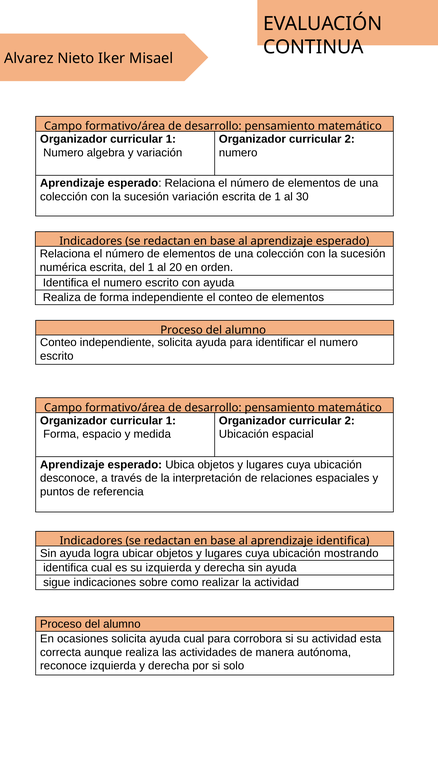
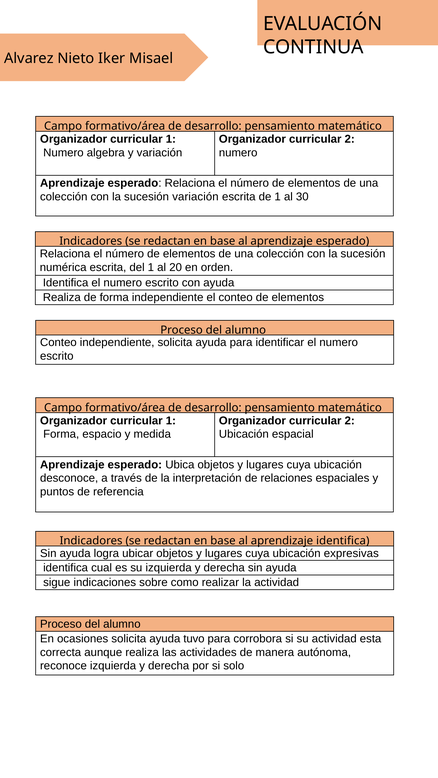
mostrando: mostrando -> expresivas
ayuda cual: cual -> tuvo
